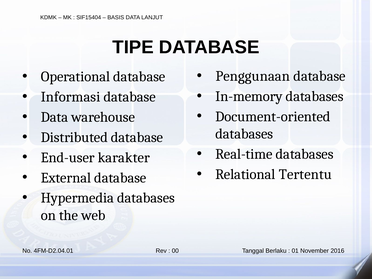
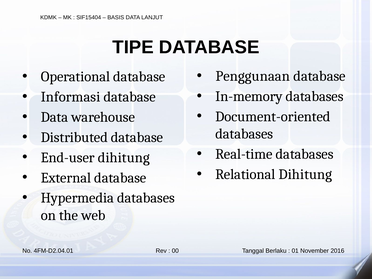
End-user karakter: karakter -> dihitung
Relational Tertentu: Tertentu -> Dihitung
